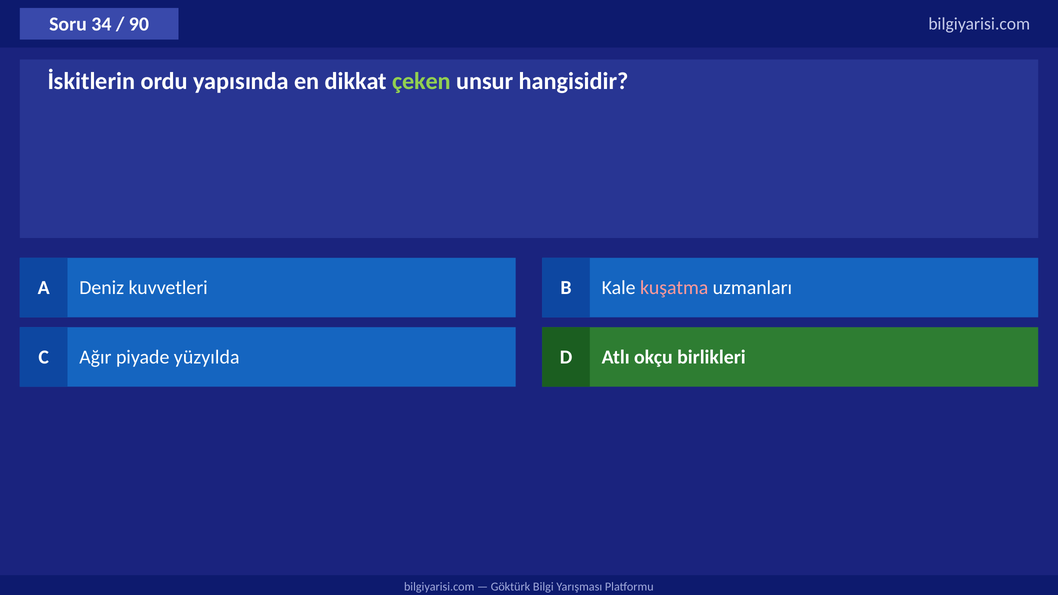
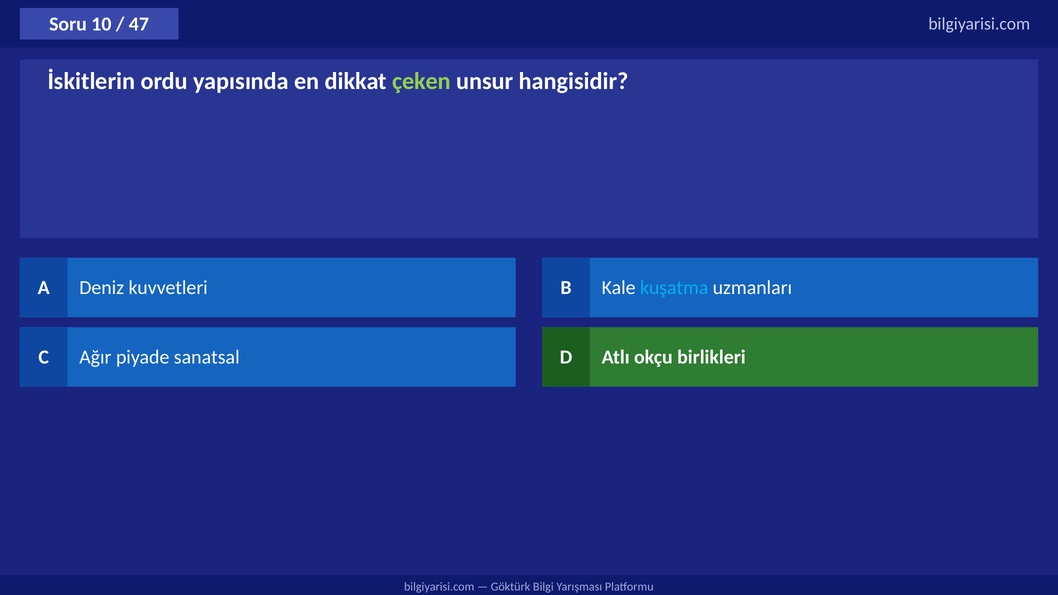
34: 34 -> 10
90: 90 -> 47
kuşatma colour: pink -> light blue
yüzyılda: yüzyılda -> sanatsal
